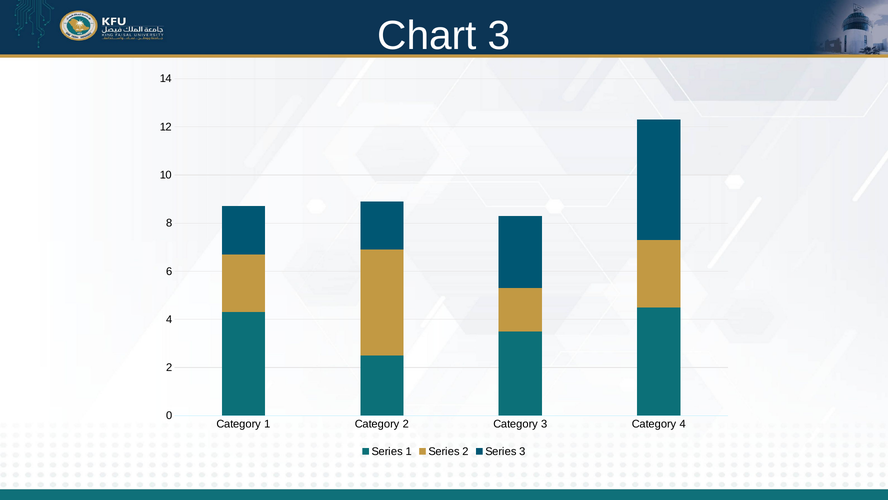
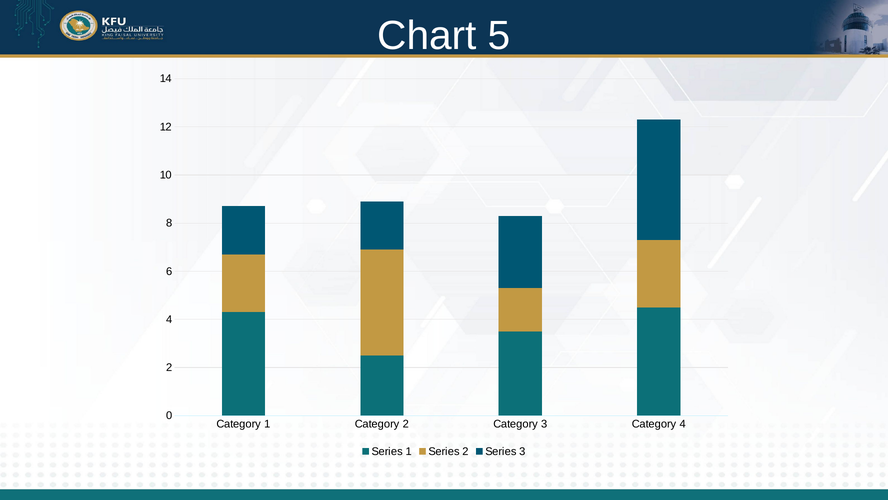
Chart 3: 3 -> 5
